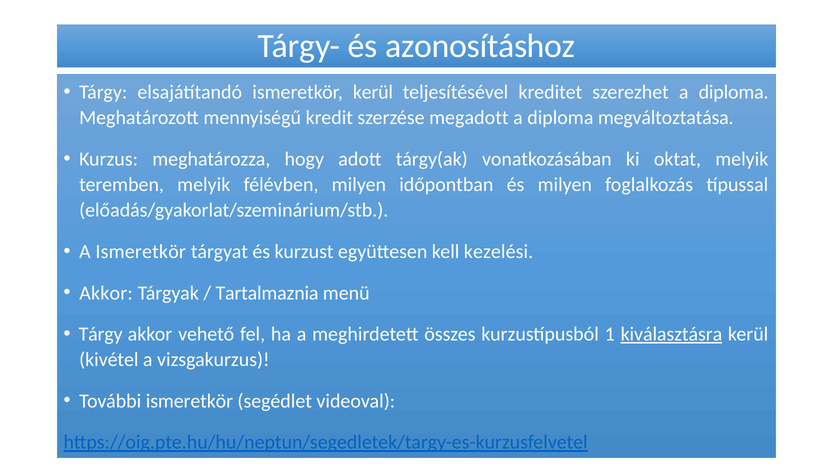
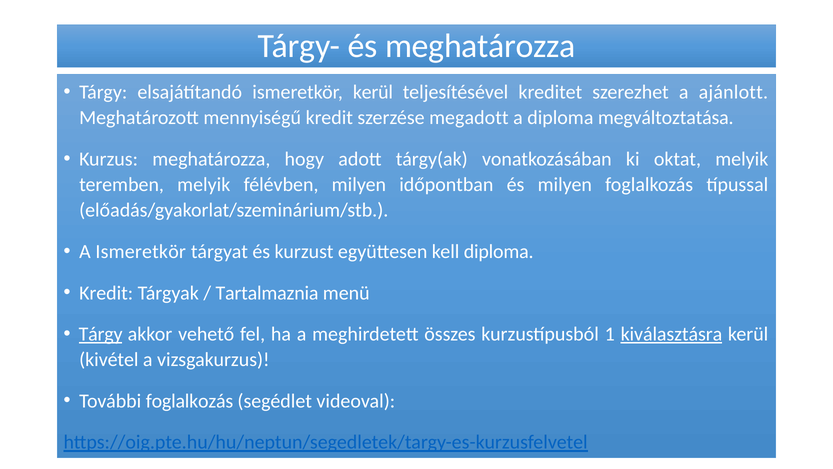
és azonosításhoz: azonosításhoz -> meghatározza
szerezhet a diploma: diploma -> ajánlott
kell kezelési: kezelési -> diploma
Akkor at (106, 293): Akkor -> Kredit
Tárgy at (101, 334) underline: none -> present
További ismeretkör: ismeretkör -> foglalkozás
